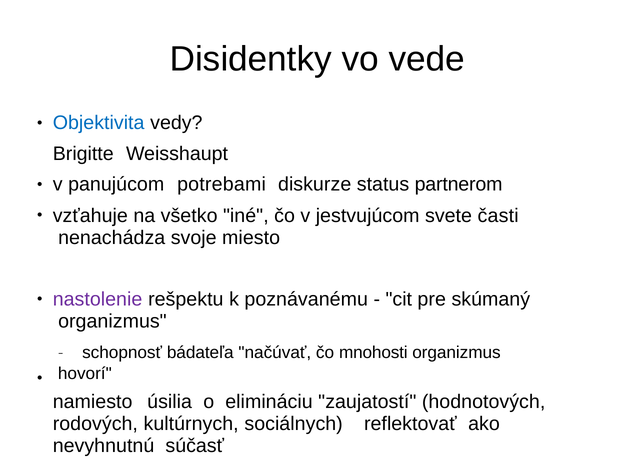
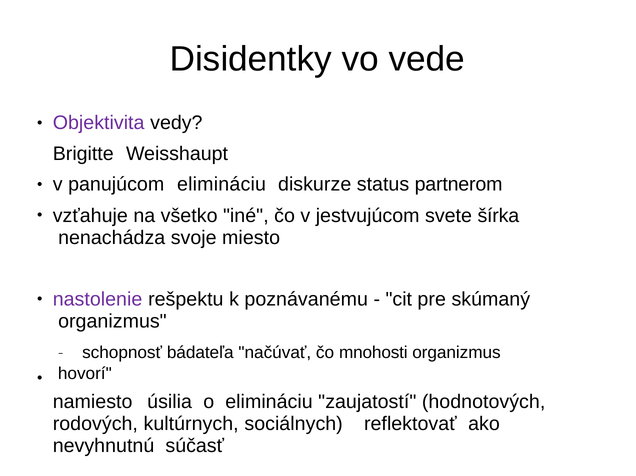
Objektivita colour: blue -> purple
panujúcom potrebami: potrebami -> elimináciu
časti: časti -> šírka
